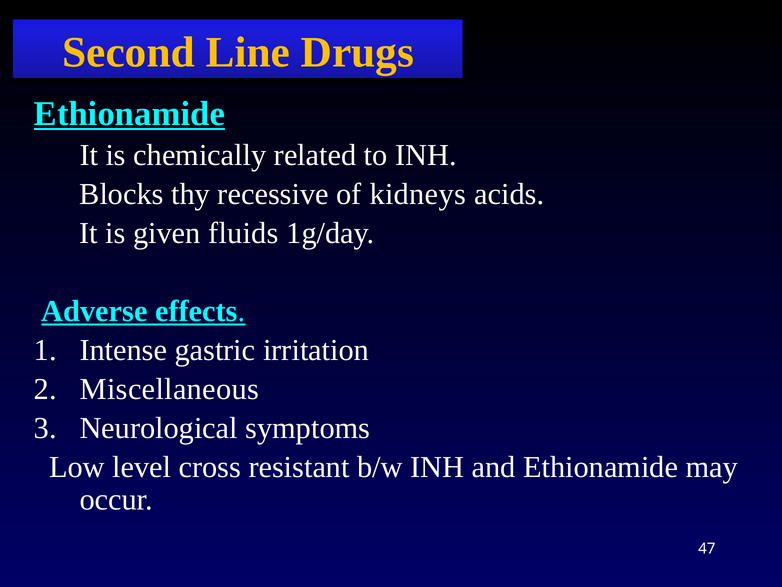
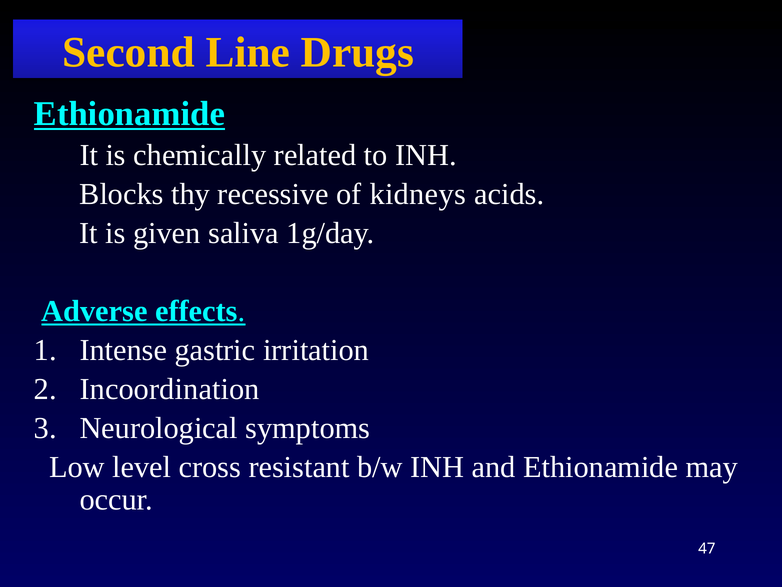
fluids: fluids -> saliva
Miscellaneous: Miscellaneous -> Incoordination
